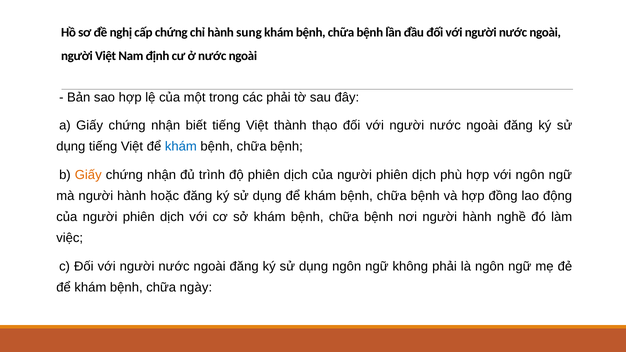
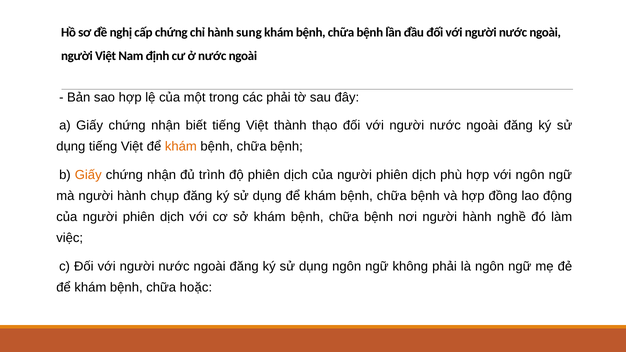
khám at (181, 147) colour: blue -> orange
hoặc: hoặc -> chụp
ngày: ngày -> hoặc
